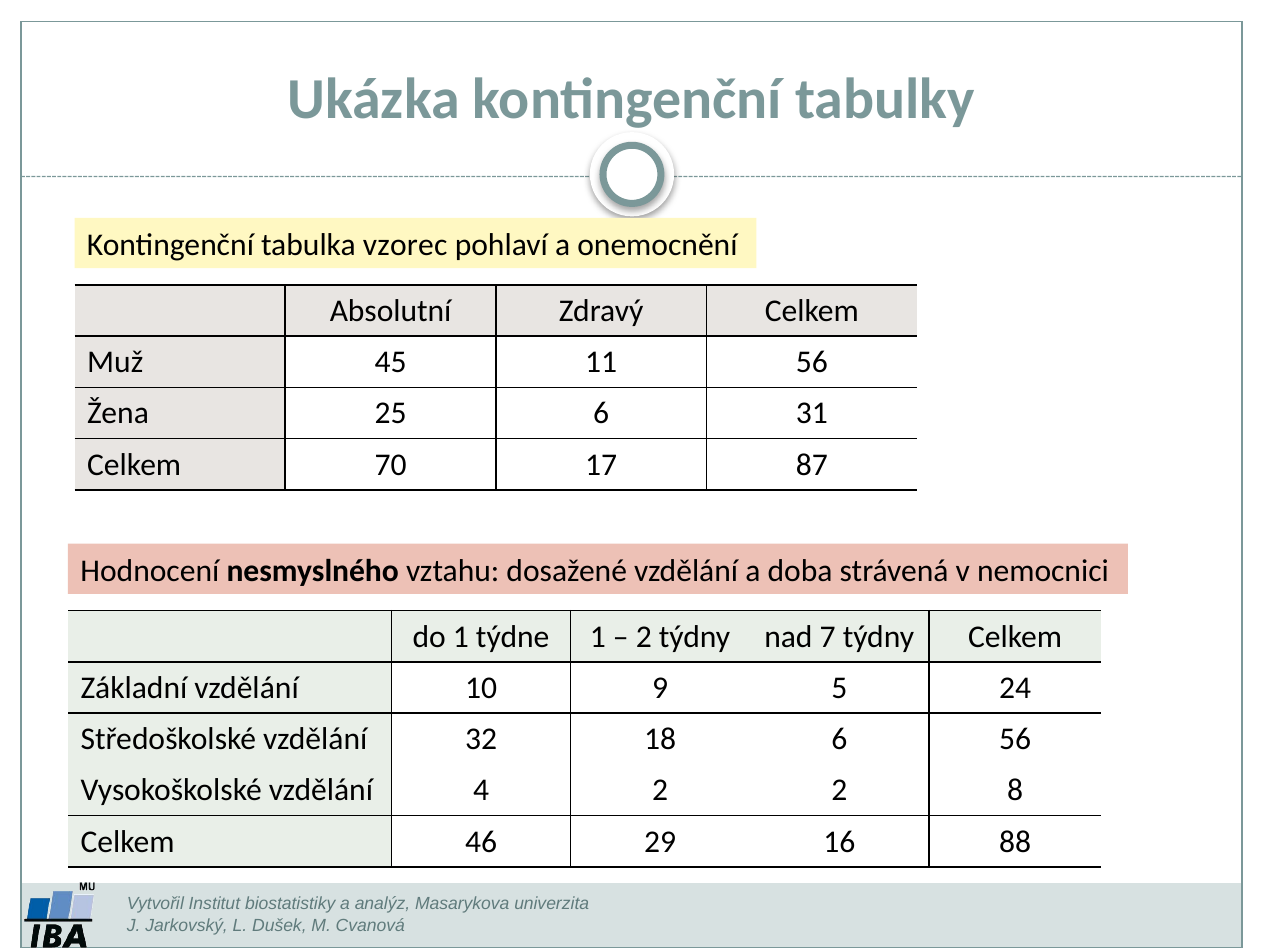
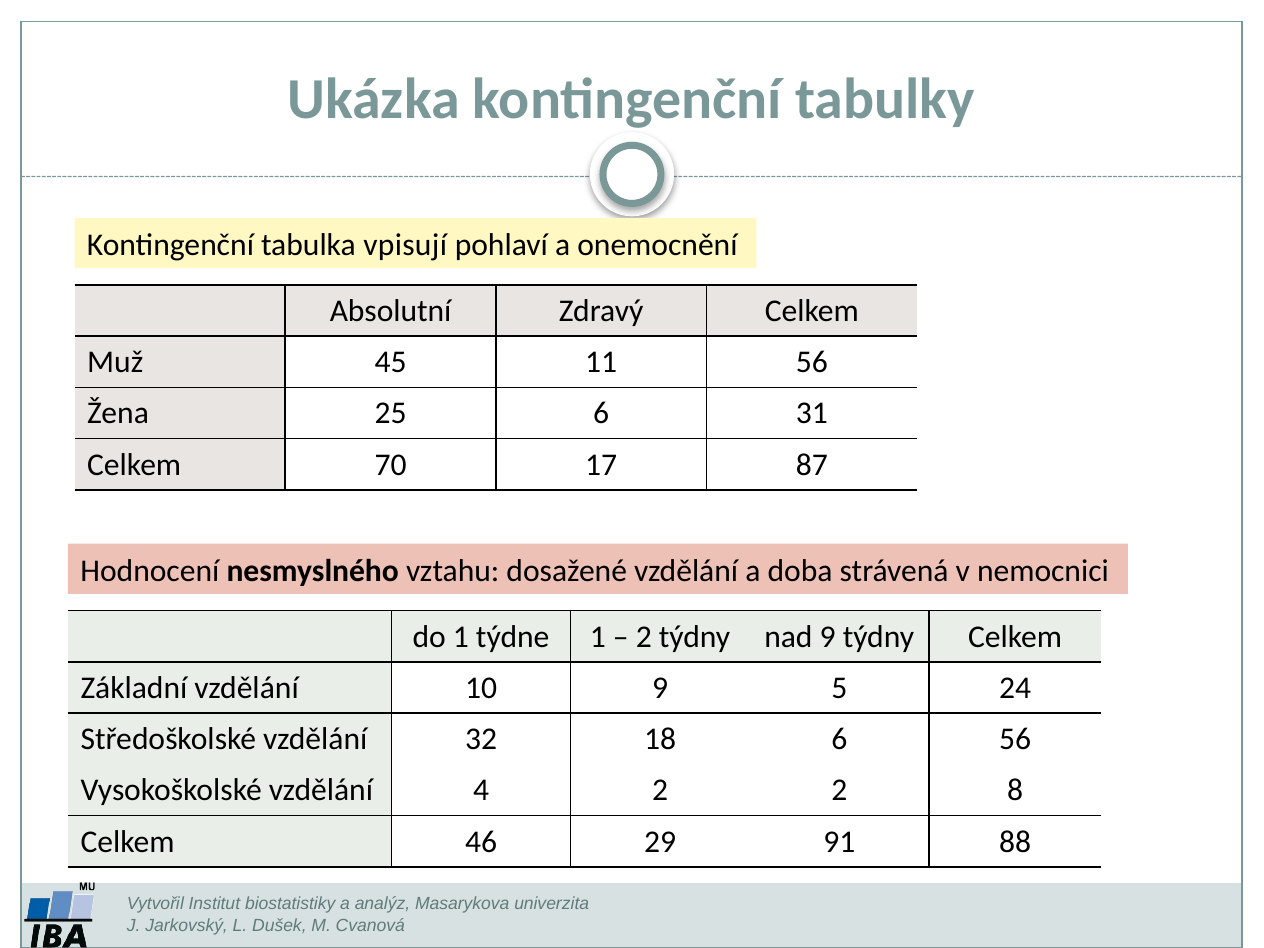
vzorec: vzorec -> vpisují
nad 7: 7 -> 9
16: 16 -> 91
